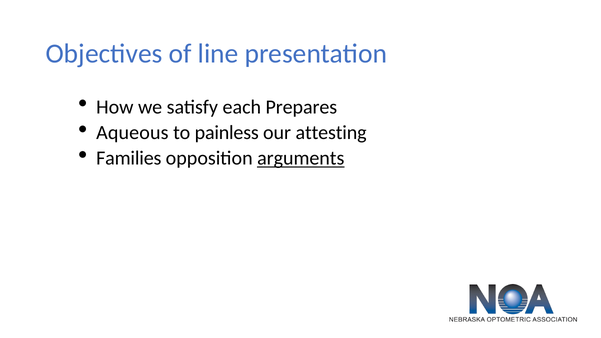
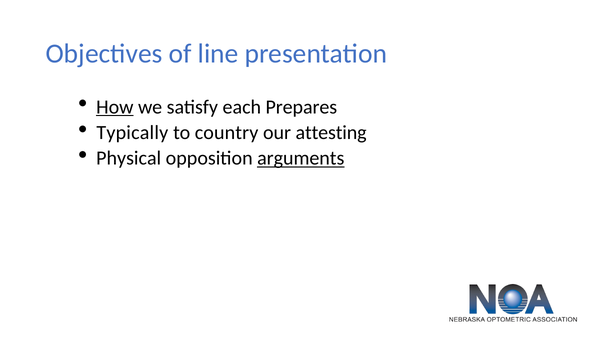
How underline: none -> present
Aqueous: Aqueous -> Typically
painless: painless -> country
Families: Families -> Physical
